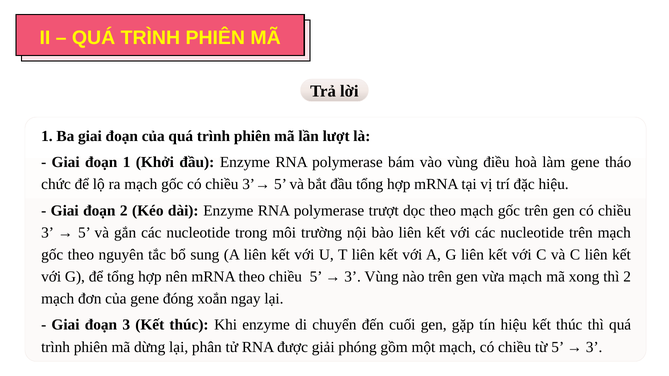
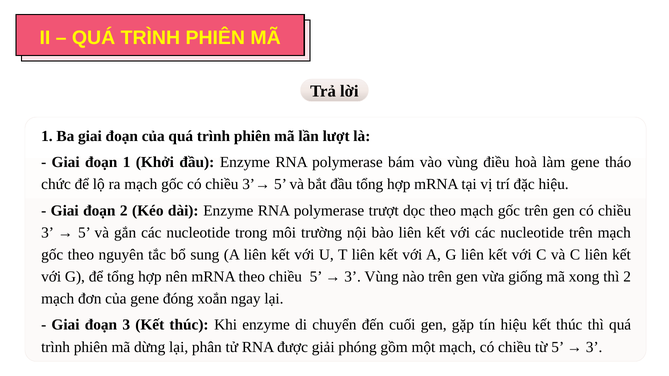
vừa mạch: mạch -> giống
